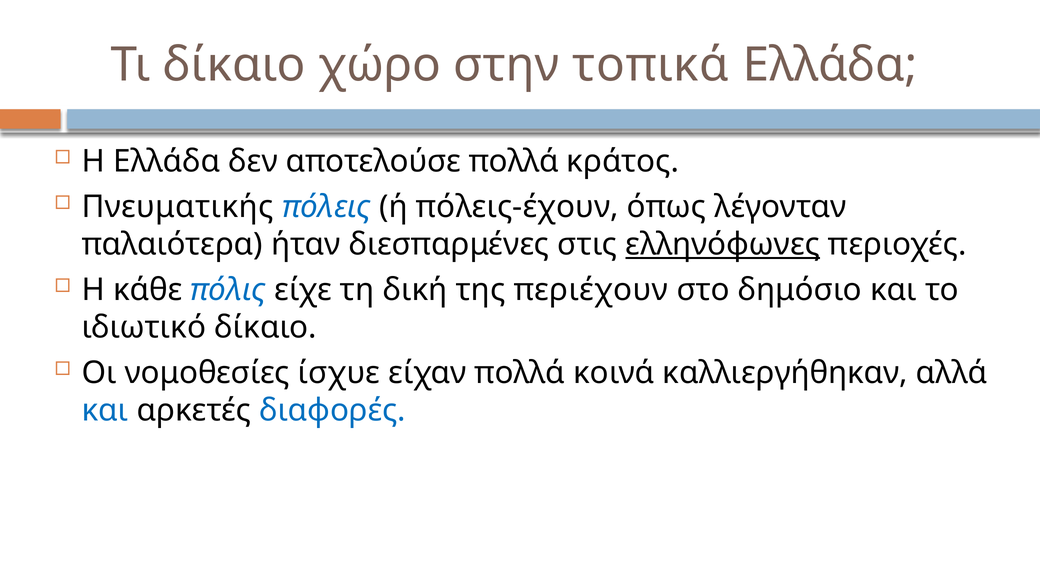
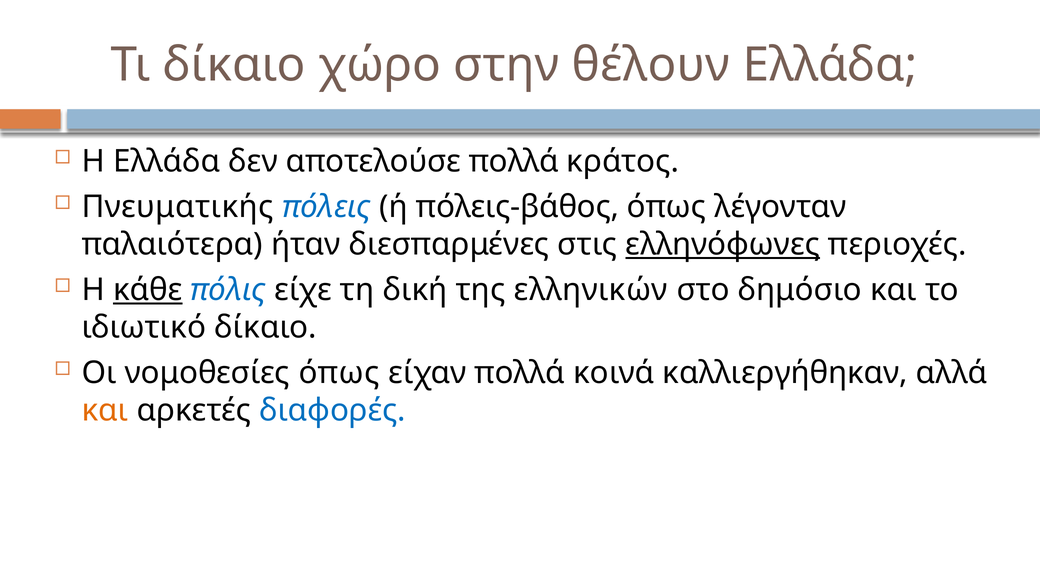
τοπικά: τοπικά -> θέλουν
πόλεις-έχουν: πόλεις-έχουν -> πόλεις-βάθος
κάθε underline: none -> present
περιέχουν: περιέχουν -> ελληνικών
νομοθεσίες ίσχυε: ίσχυε -> όπως
και at (105, 411) colour: blue -> orange
